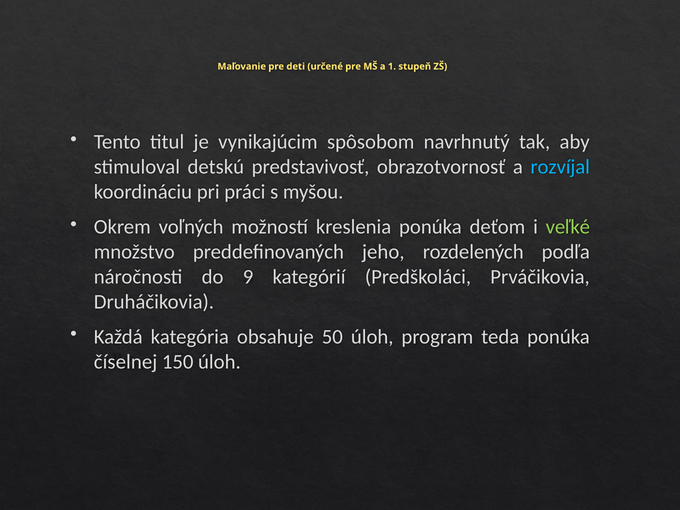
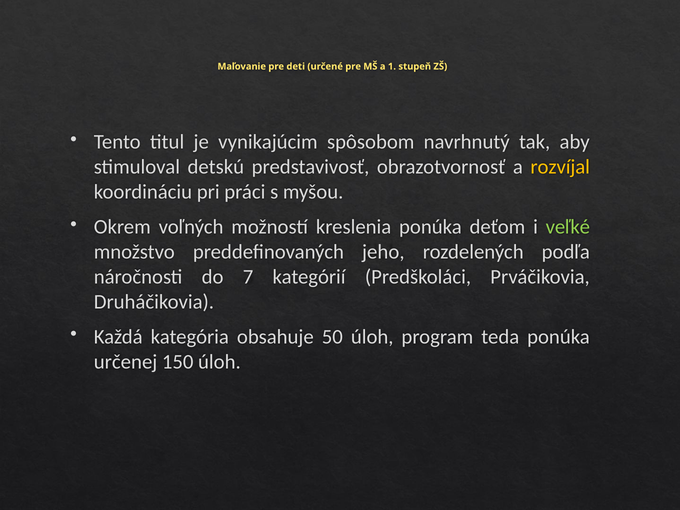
rozvíjal colour: light blue -> yellow
9: 9 -> 7
číselnej: číselnej -> určenej
